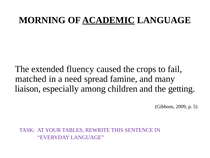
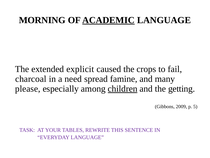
fluency: fluency -> explicit
matched: matched -> charcoal
liaison: liaison -> please
children underline: none -> present
